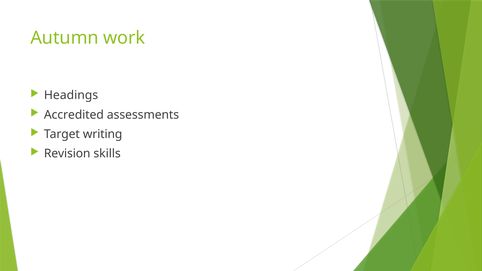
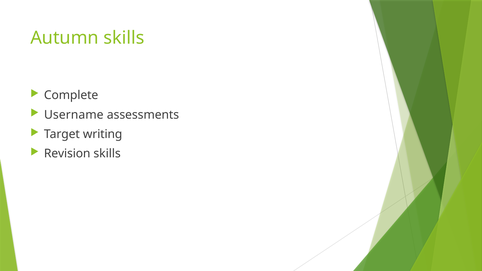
Autumn work: work -> skills
Headings: Headings -> Complete
Accredited: Accredited -> Username
